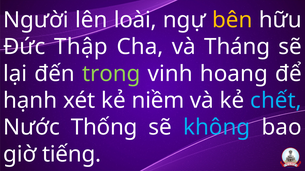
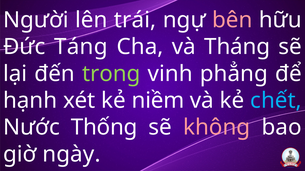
loài: loài -> trái
bên colour: yellow -> pink
Thập: Thập -> Táng
hoang: hoang -> phẳng
không colour: light blue -> pink
tiếng: tiếng -> ngày
